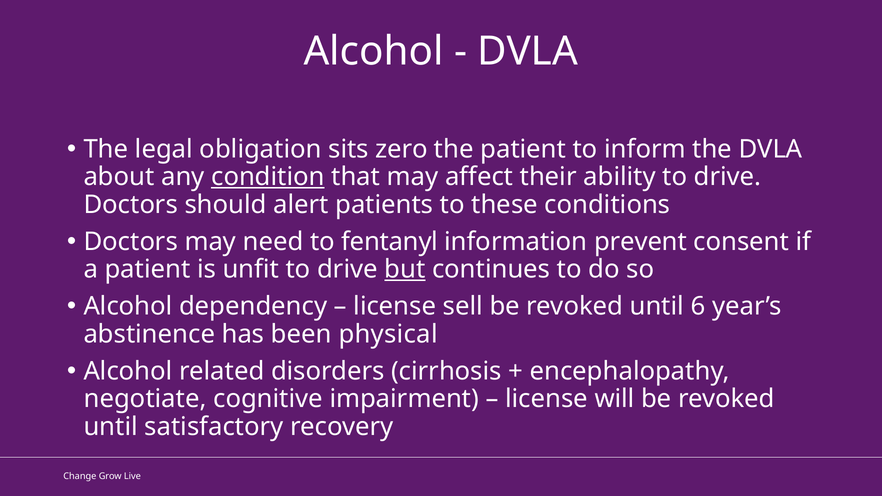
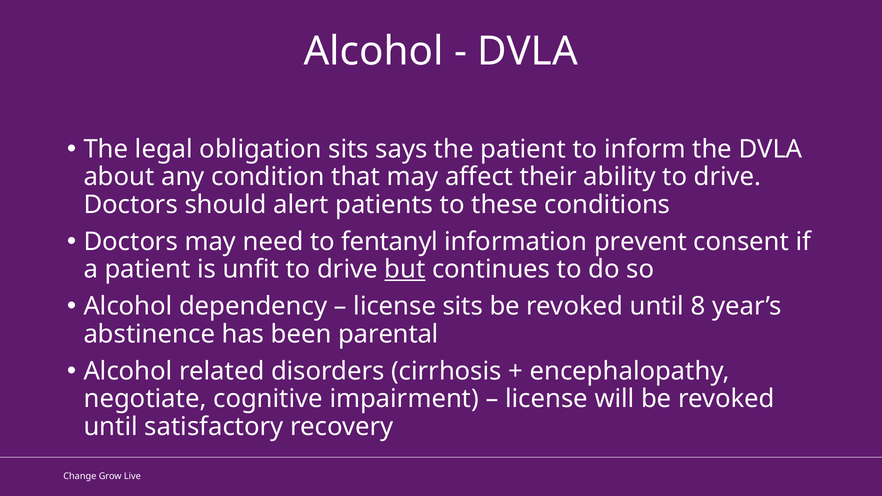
zero: zero -> says
condition underline: present -> none
license sell: sell -> sits
6: 6 -> 8
physical: physical -> parental
